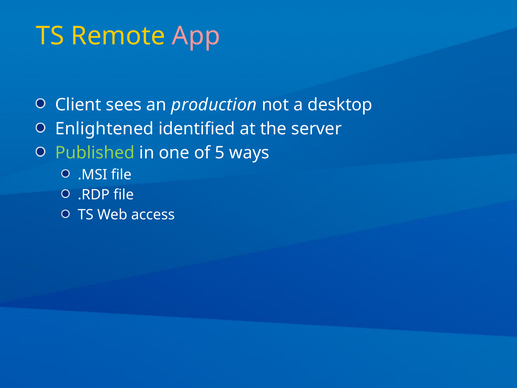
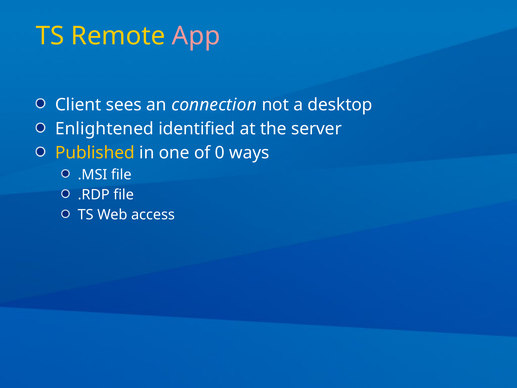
production: production -> connection
Published colour: light green -> yellow
5: 5 -> 0
